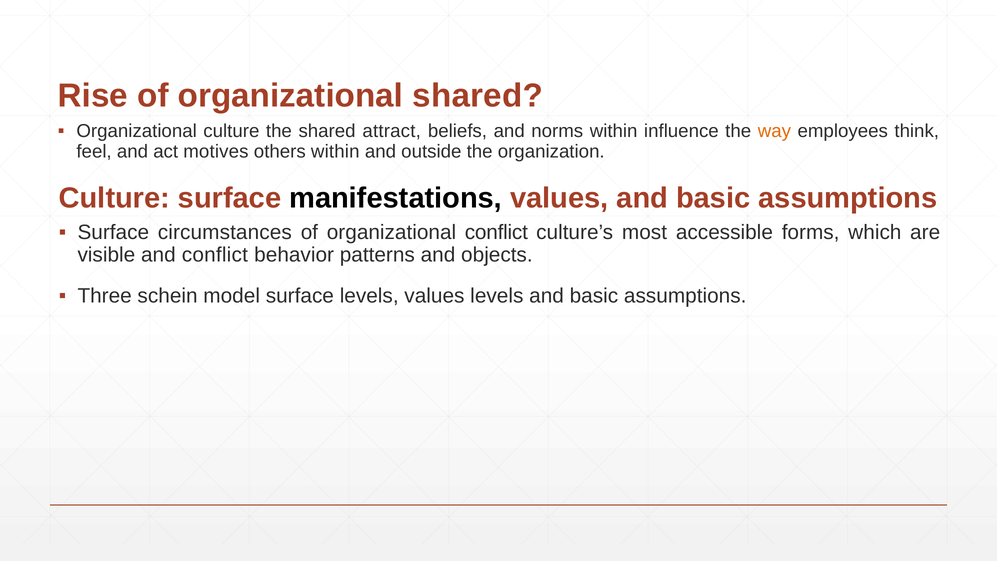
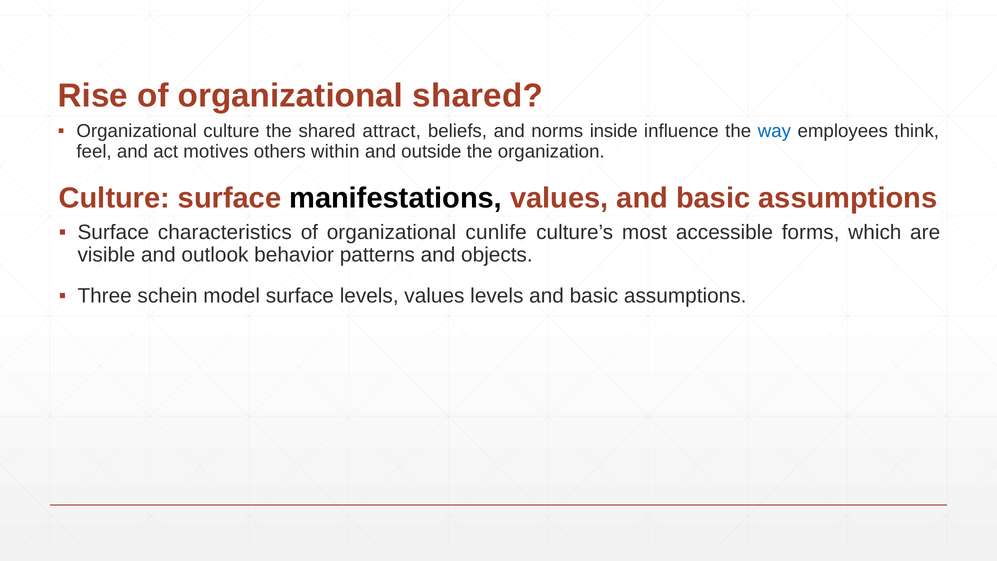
norms within: within -> inside
way colour: orange -> blue
circumstances: circumstances -> characteristics
organizational conflict: conflict -> cunlife
and conflict: conflict -> outlook
